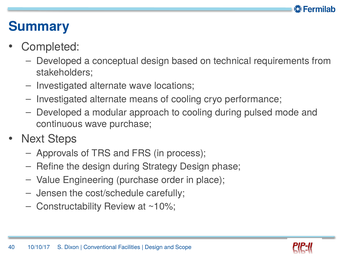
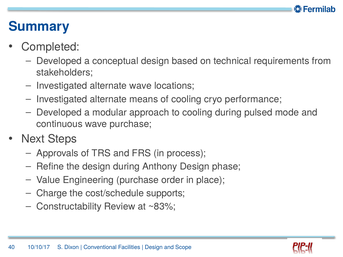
Strategy: Strategy -> Anthony
Jensen: Jensen -> Charge
carefully: carefully -> supports
~10%: ~10% -> ~83%
